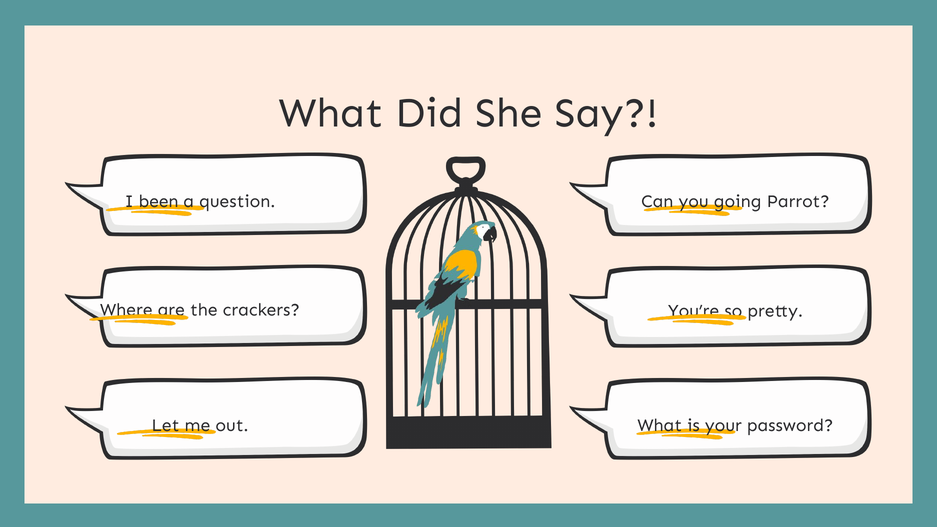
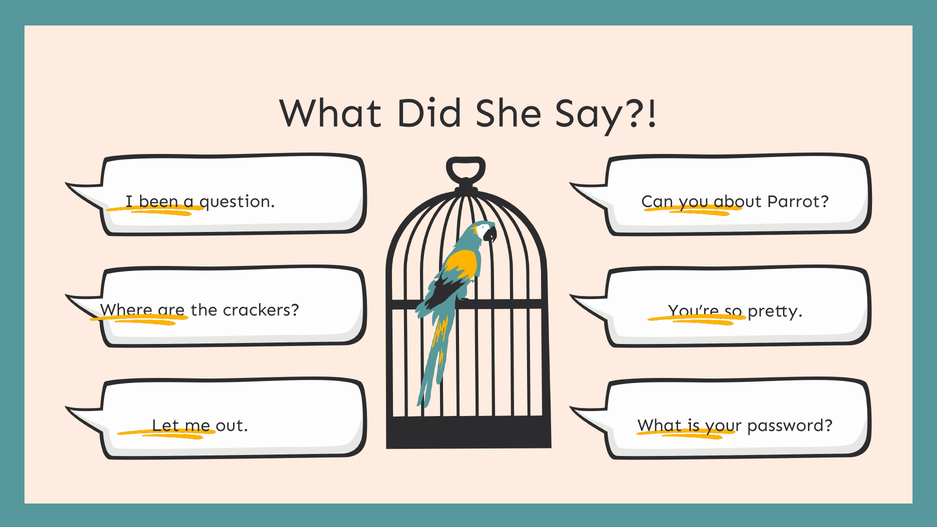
going: going -> about
